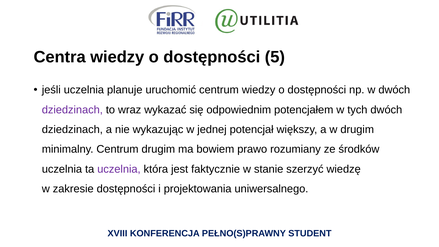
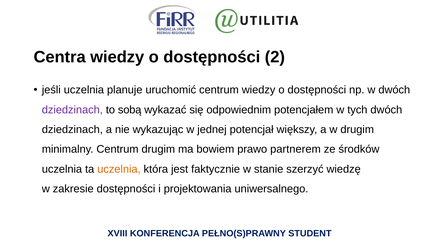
5: 5 -> 2
wraz: wraz -> sobą
rozumiany: rozumiany -> partnerem
uczelnia at (119, 169) colour: purple -> orange
